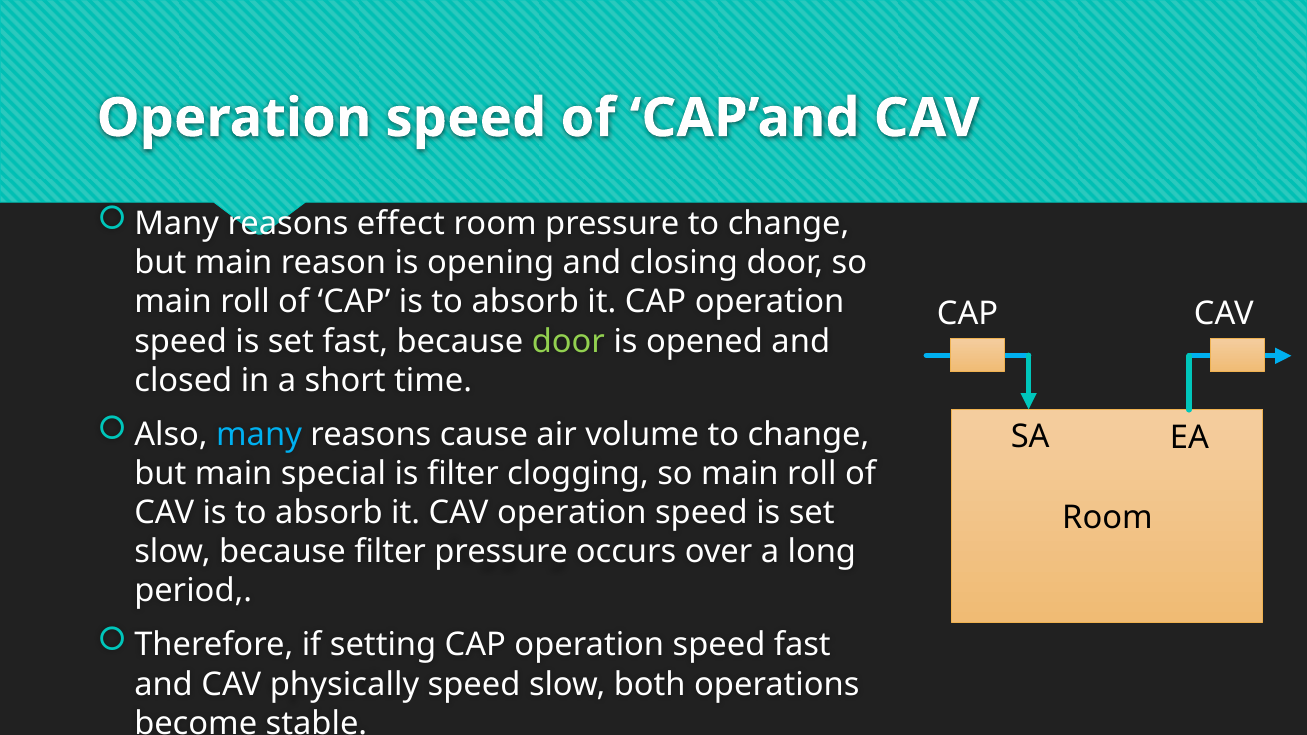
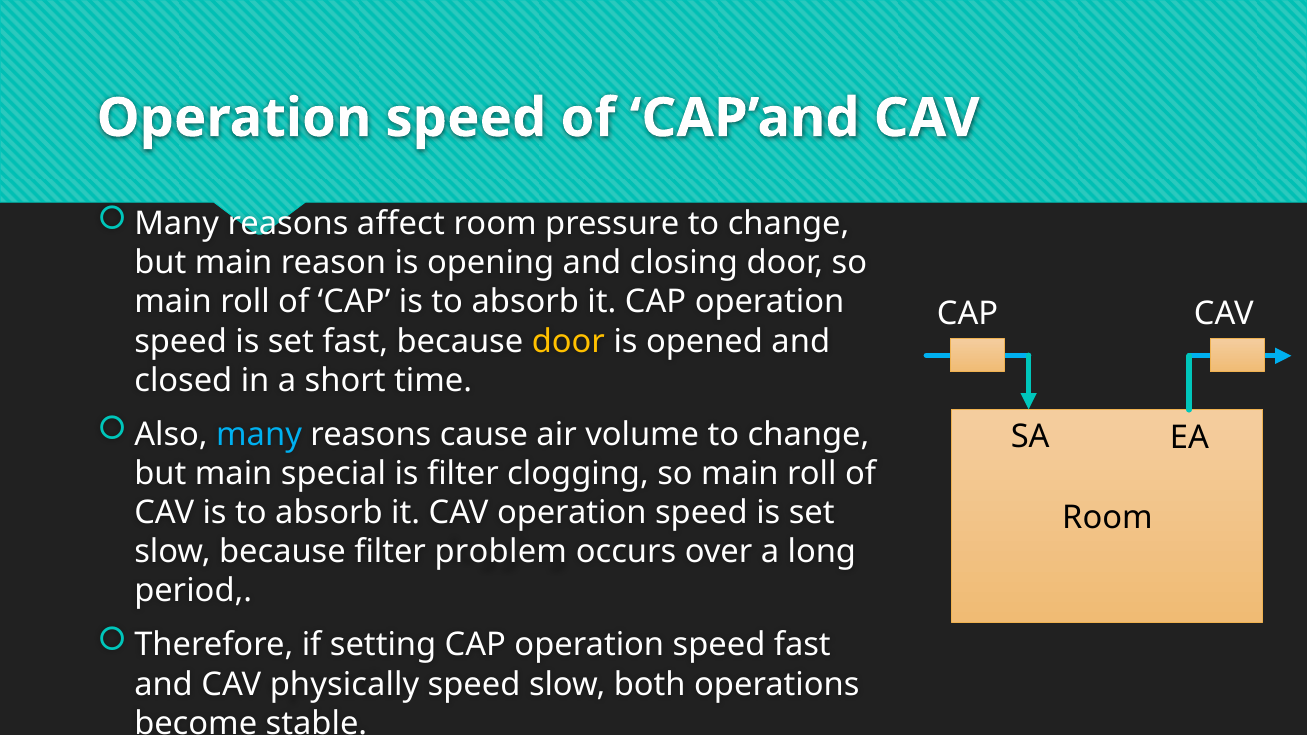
effect: effect -> affect
door at (568, 341) colour: light green -> yellow
filter pressure: pressure -> problem
